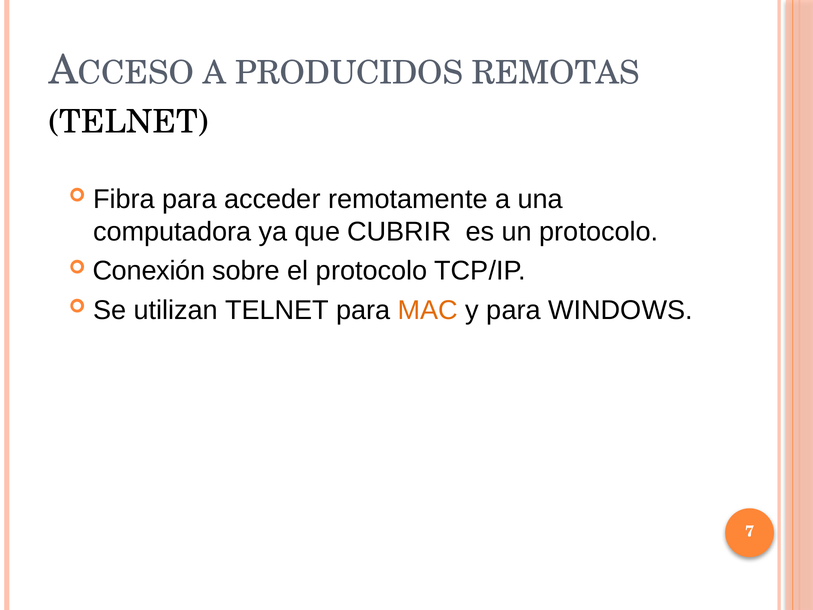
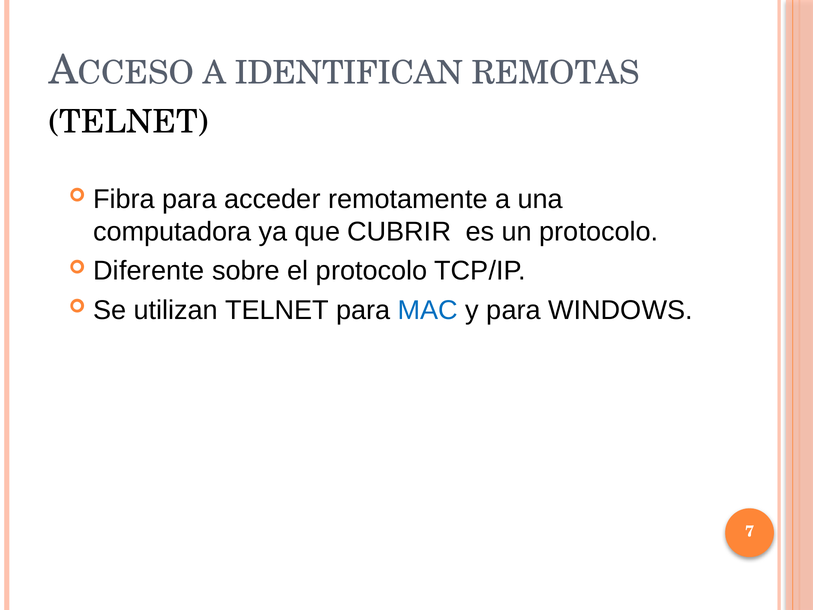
PRODUCIDOS: PRODUCIDOS -> IDENTIFICAN
Conexión: Conexión -> Diferente
MAC colour: orange -> blue
